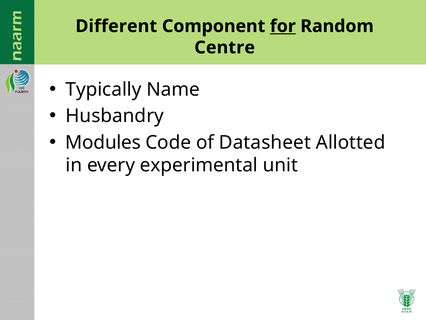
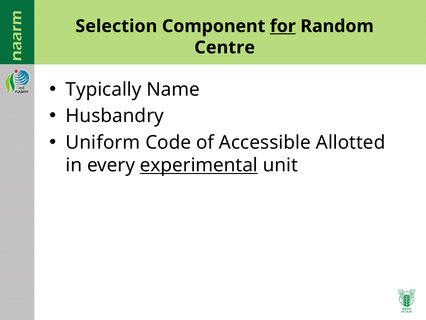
Different: Different -> Selection
Modules: Modules -> Uniform
Datasheet: Datasheet -> Accessible
experimental underline: none -> present
